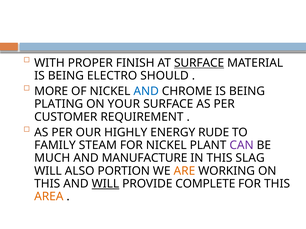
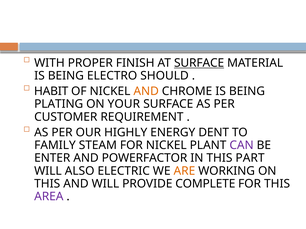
MORE: MORE -> HABIT
AND at (146, 91) colour: blue -> orange
RUDE: RUDE -> DENT
MUCH: MUCH -> ENTER
MANUFACTURE: MANUFACTURE -> POWERFACTOR
SLAG: SLAG -> PART
PORTION: PORTION -> ELECTRIC
WILL at (105, 184) underline: present -> none
AREA colour: orange -> purple
